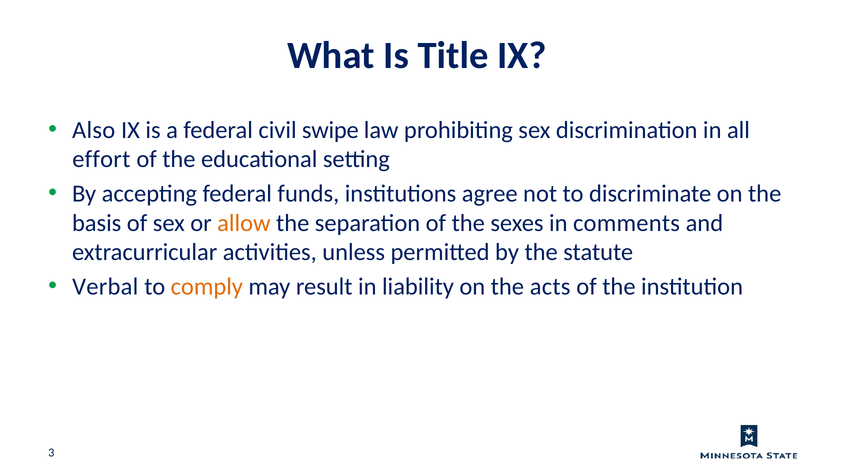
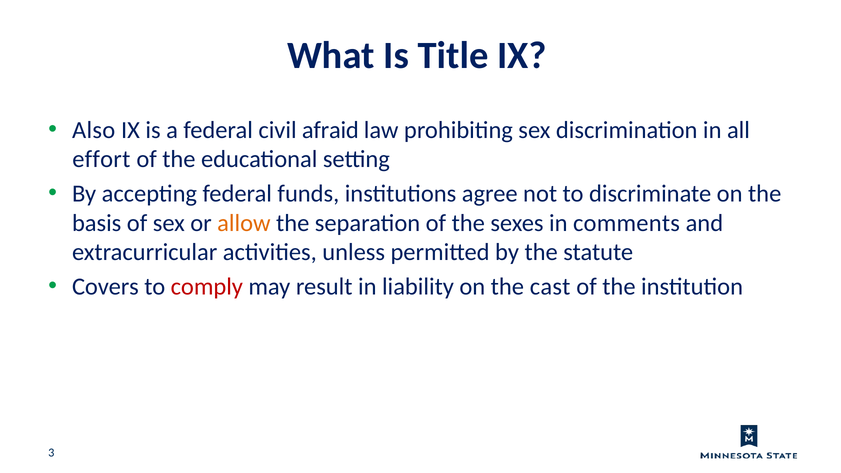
swipe: swipe -> afraid
Verbal: Verbal -> Covers
comply colour: orange -> red
acts: acts -> cast
